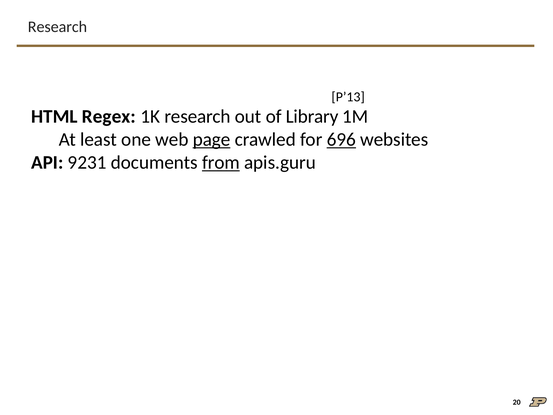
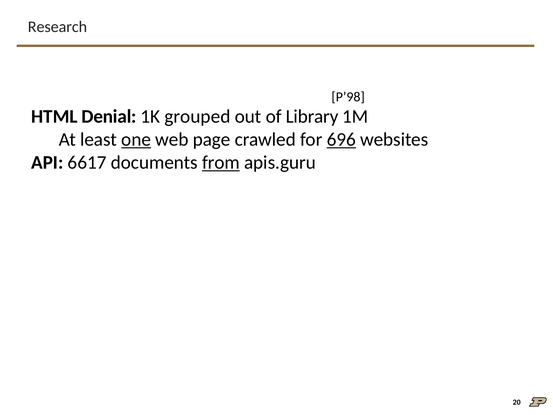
P’13: P’13 -> P’98
Regex: Regex -> Denial
1K research: research -> grouped
one underline: none -> present
page underline: present -> none
9231: 9231 -> 6617
